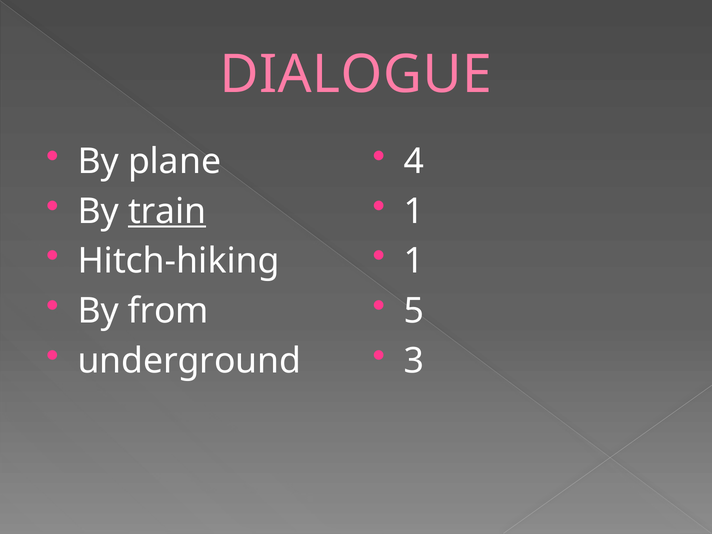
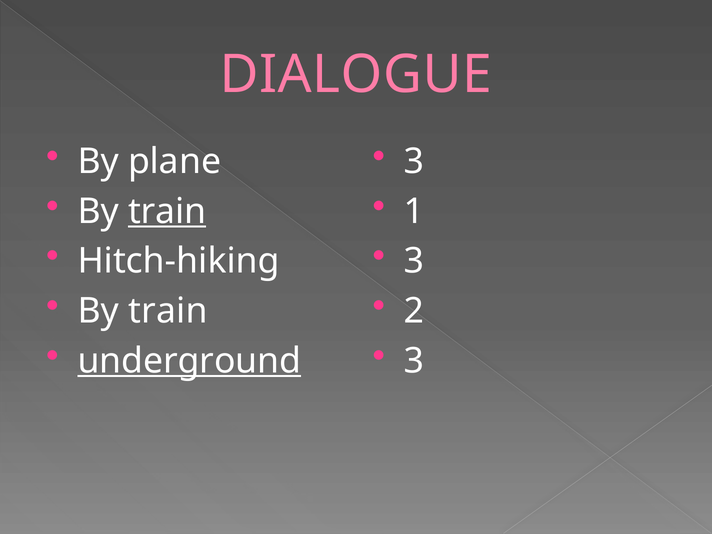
4 at (414, 161): 4 -> 3
1 at (414, 261): 1 -> 3
from at (168, 311): from -> train
5: 5 -> 2
underground underline: none -> present
